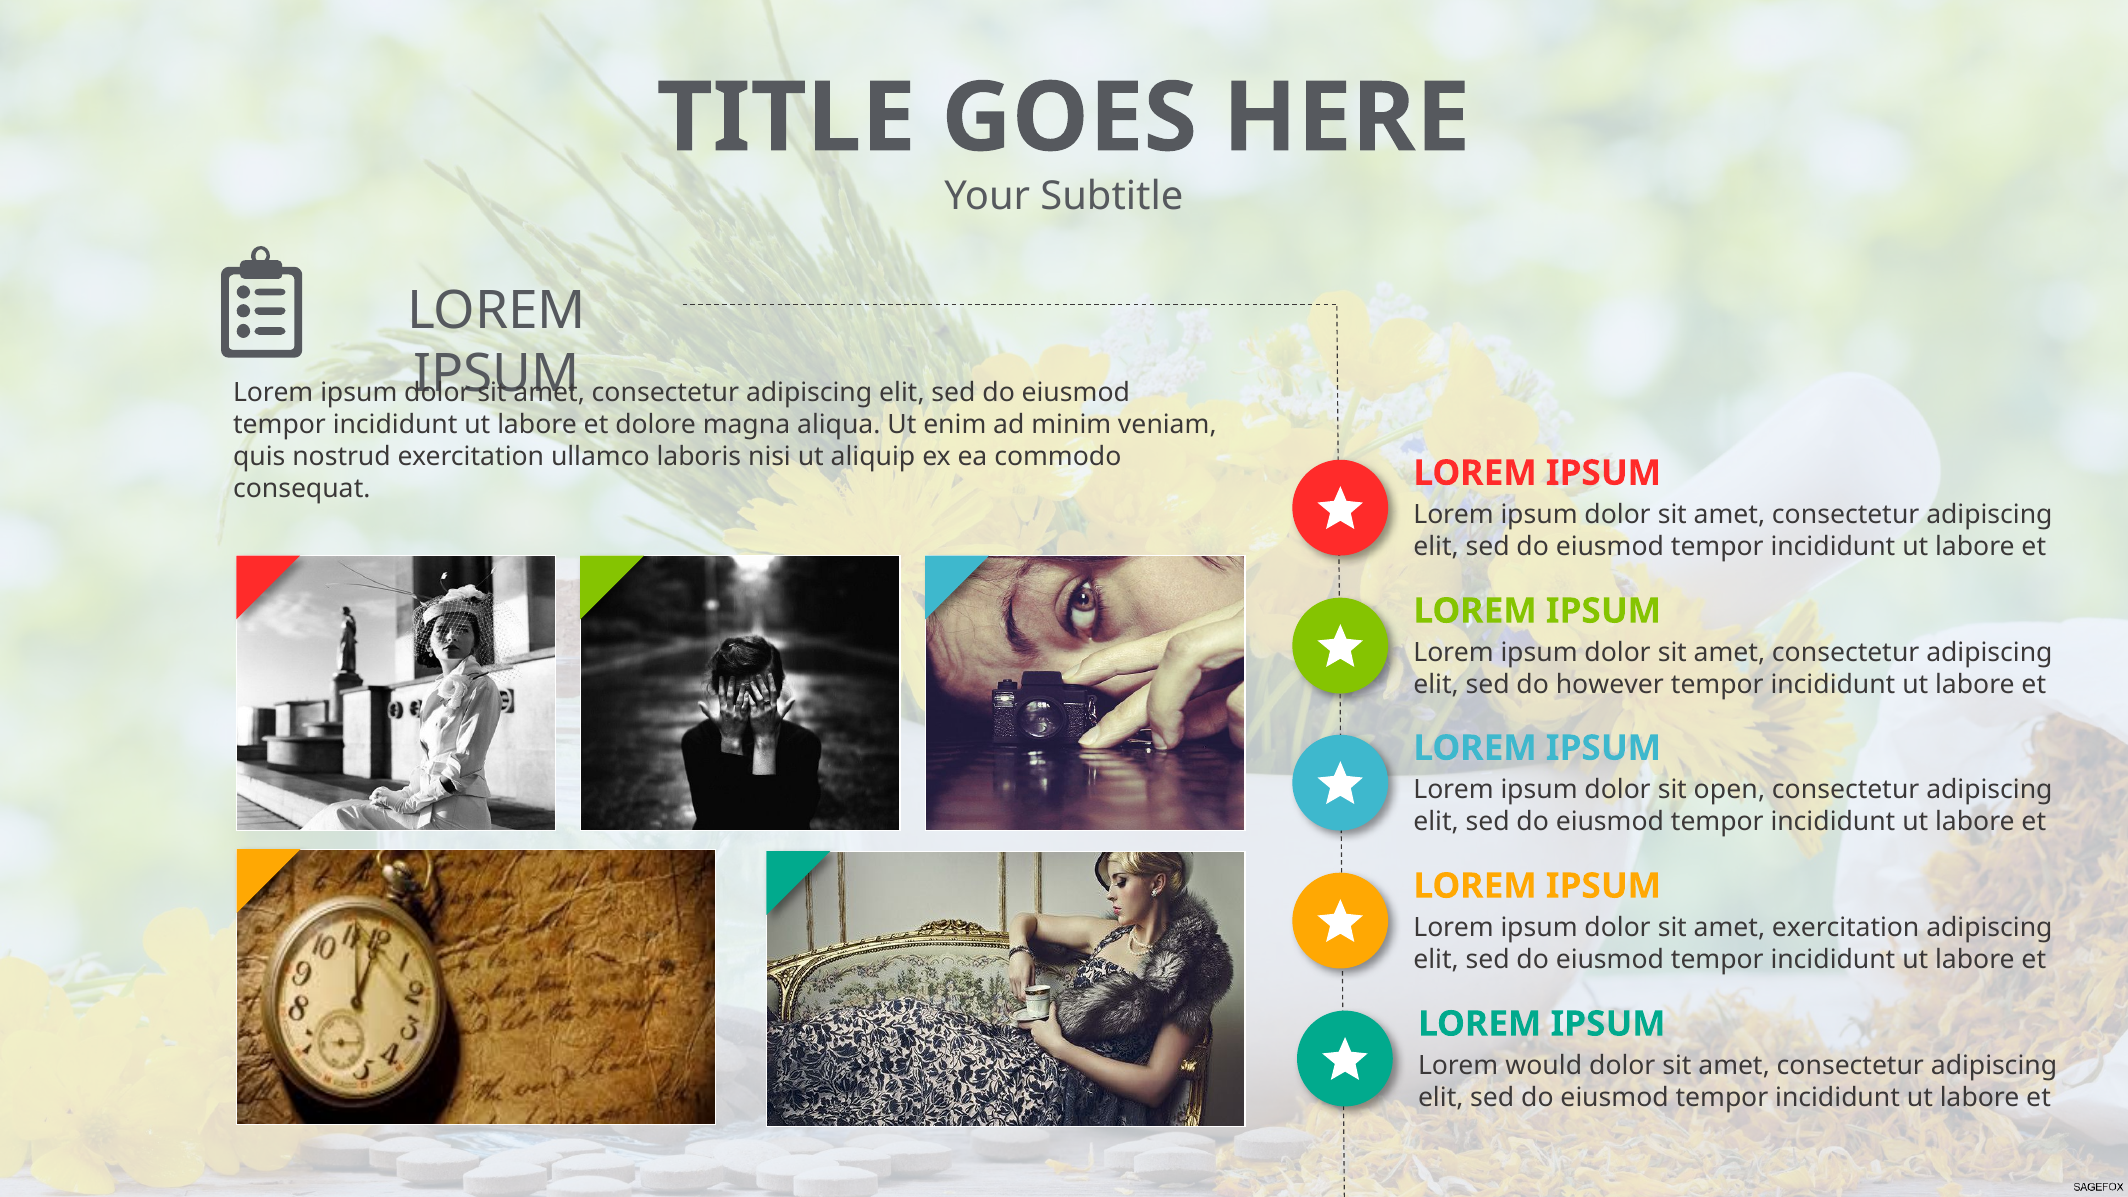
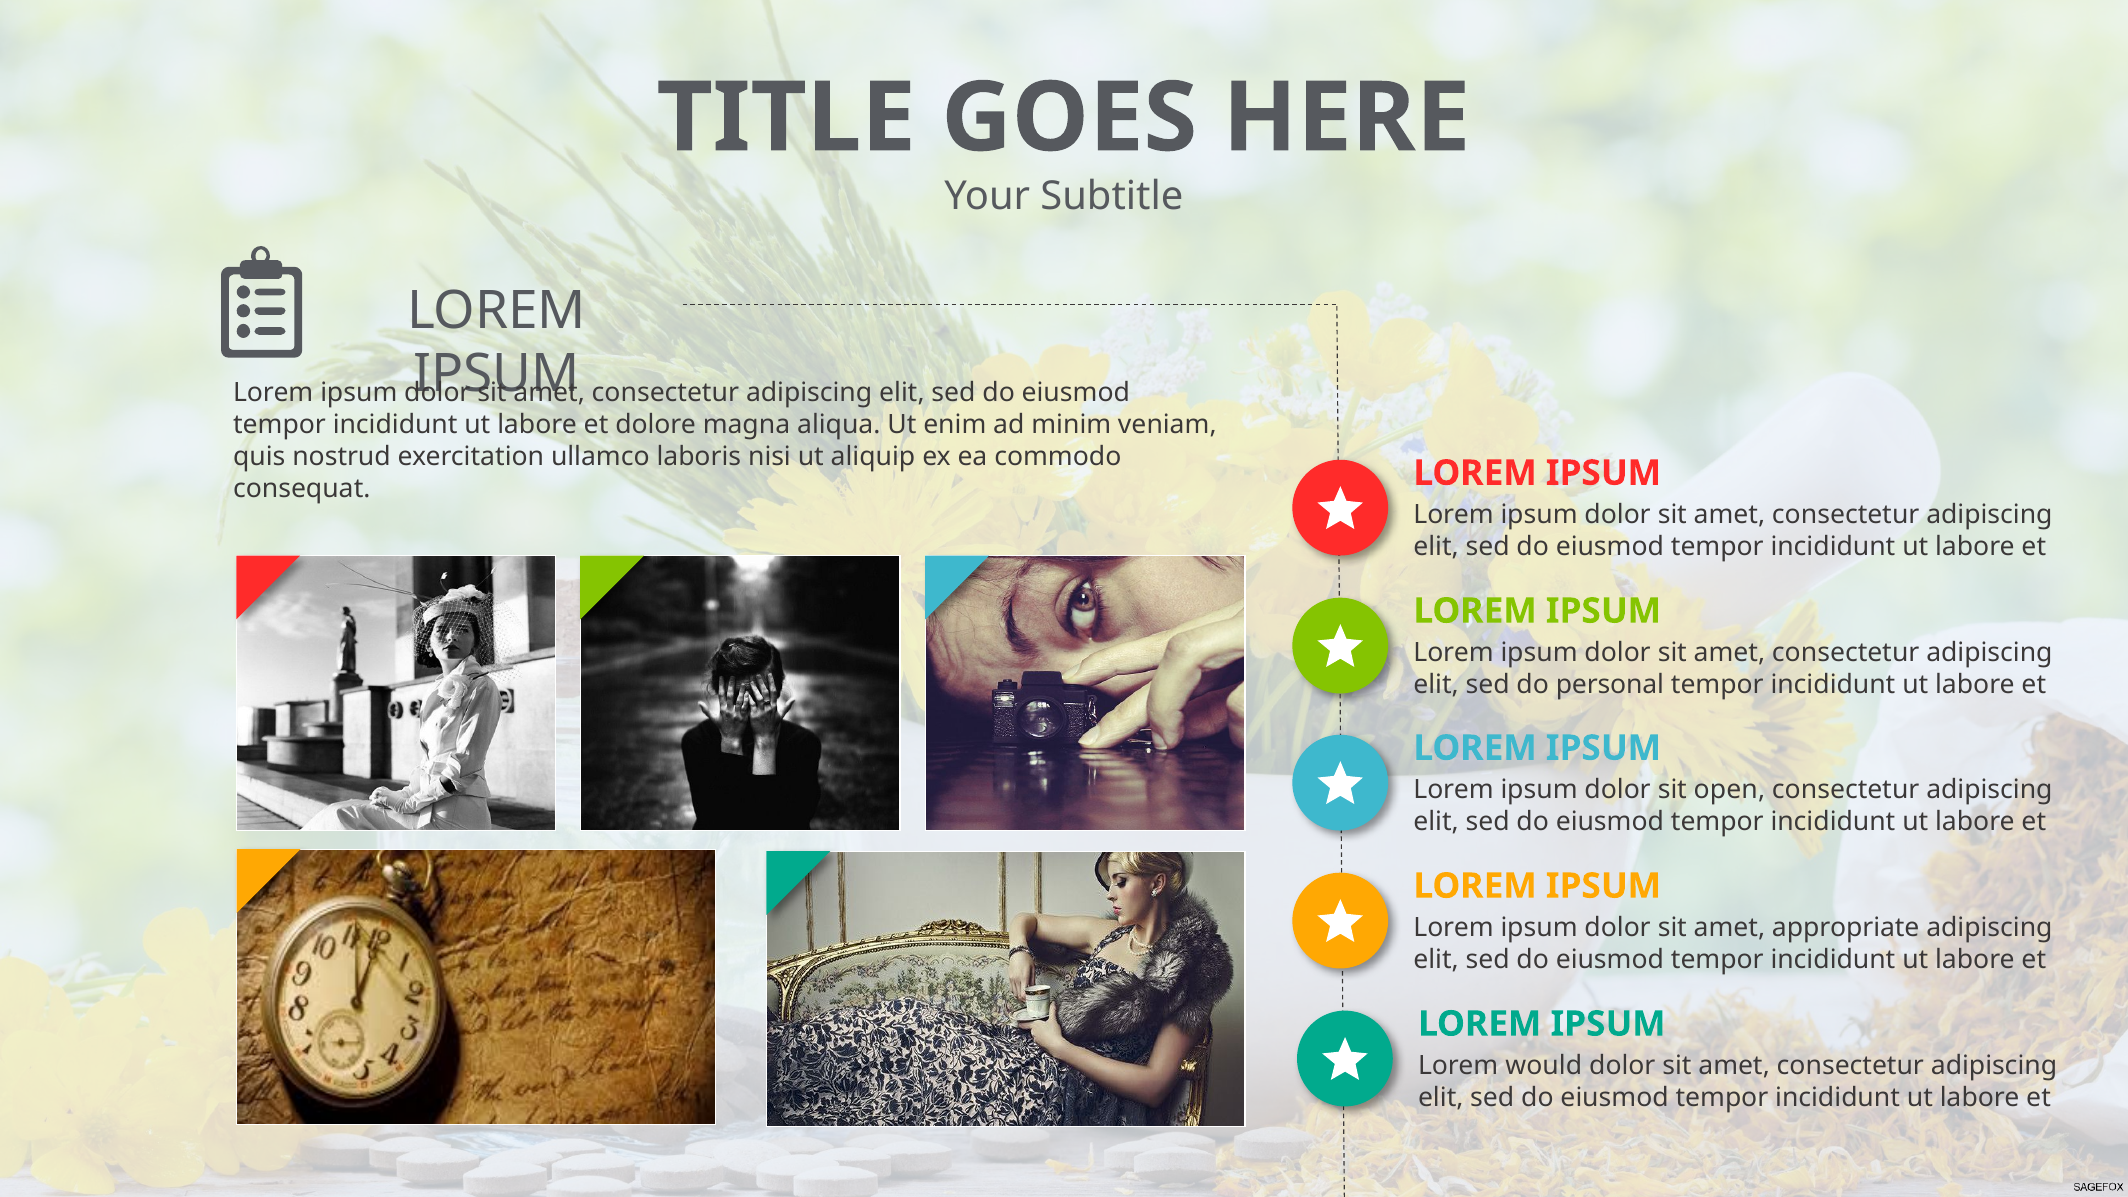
however: however -> personal
amet exercitation: exercitation -> appropriate
